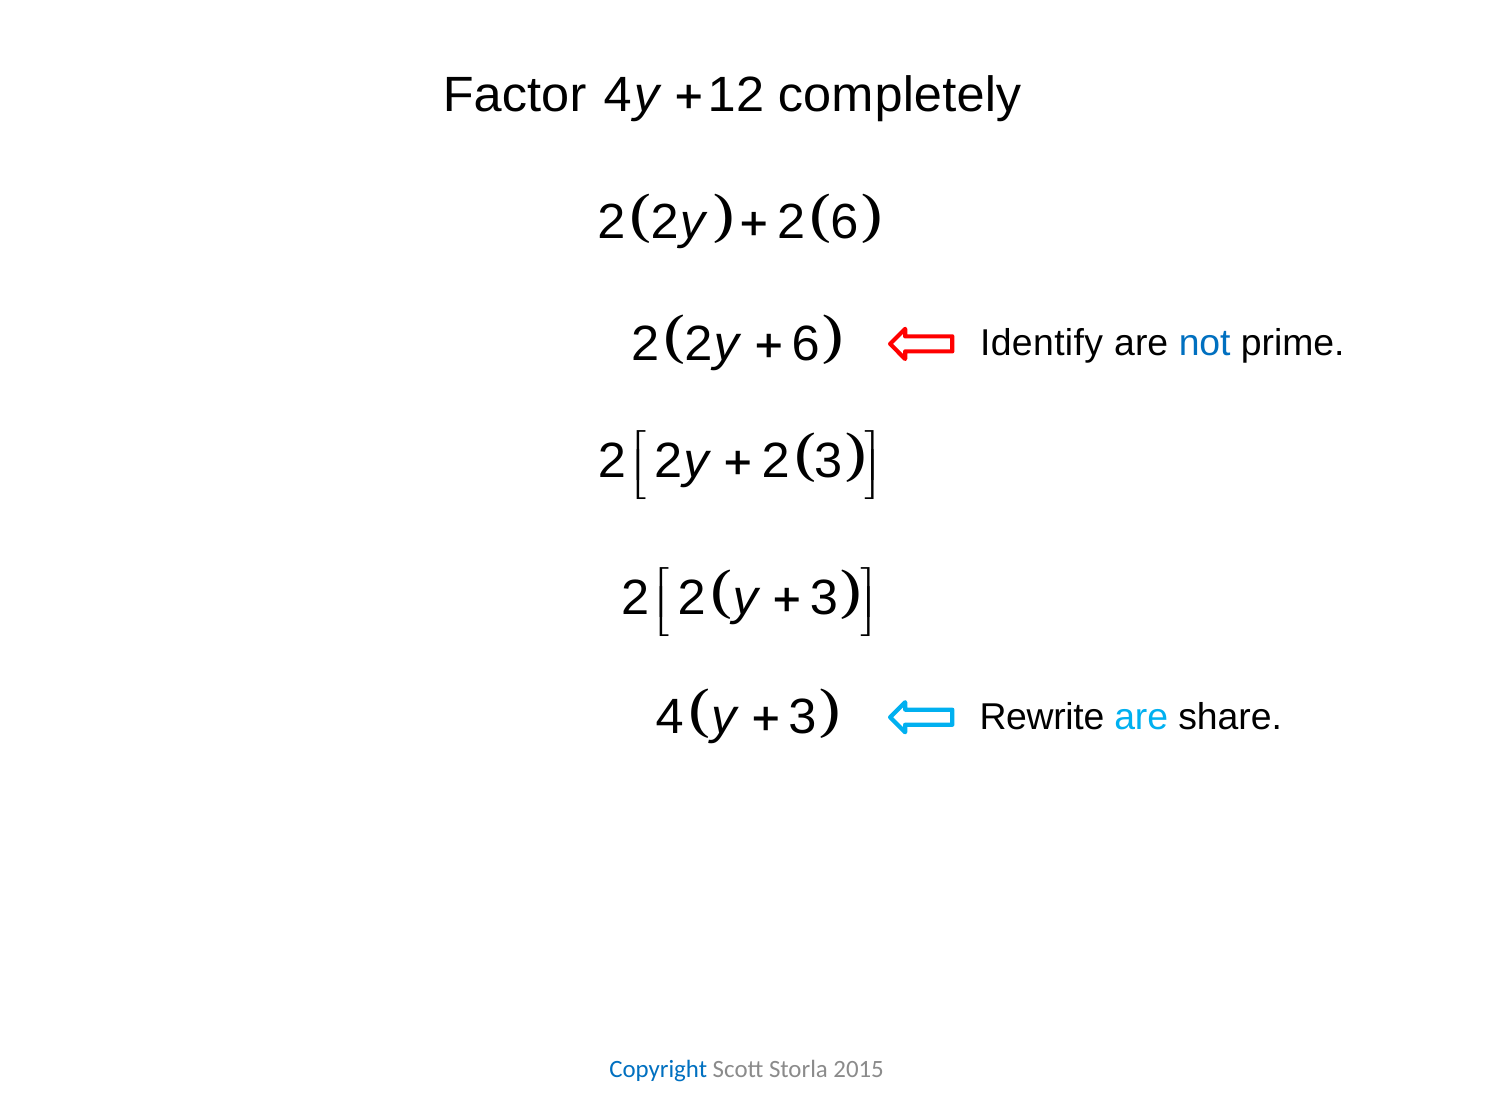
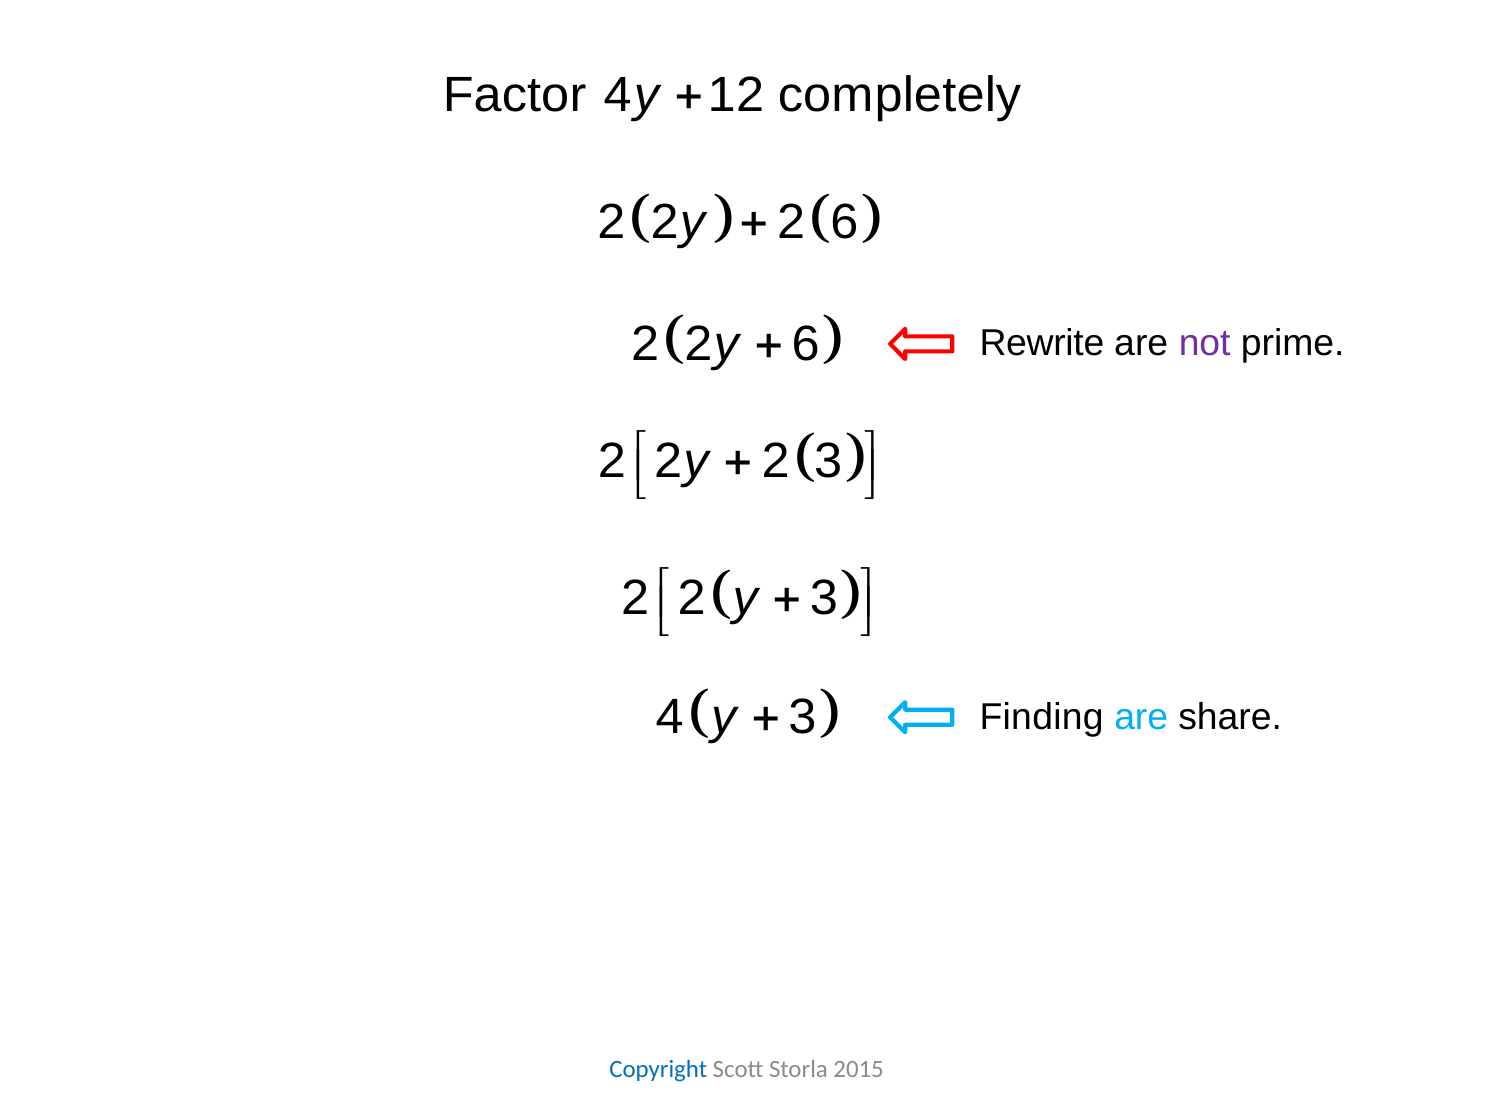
Identify: Identify -> Rewrite
not colour: blue -> purple
Rewrite: Rewrite -> Finding
